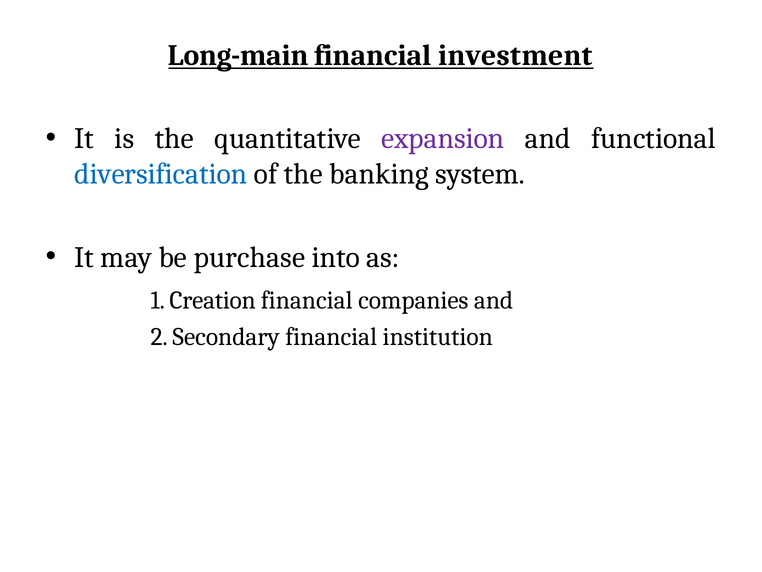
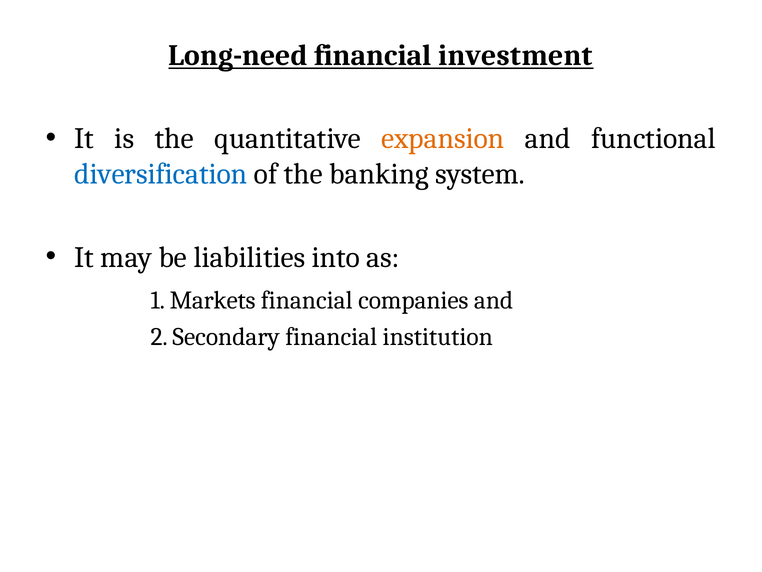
Long-main: Long-main -> Long-need
expansion colour: purple -> orange
purchase: purchase -> liabilities
Creation: Creation -> Markets
